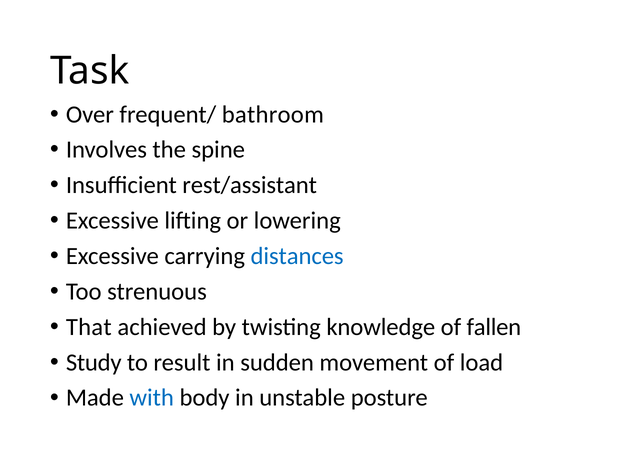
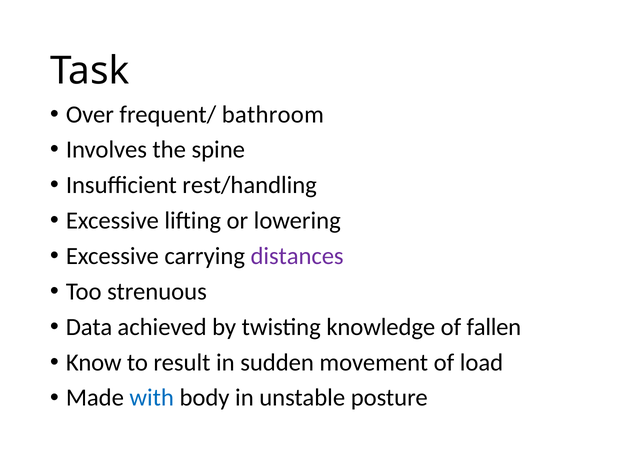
rest/assistant: rest/assistant -> rest/handling
distances colour: blue -> purple
That: That -> Data
Study: Study -> Know
